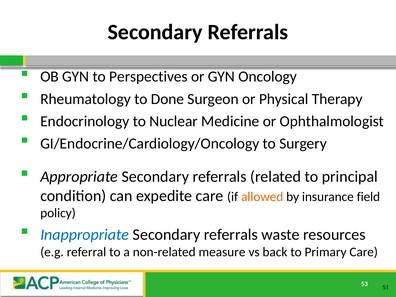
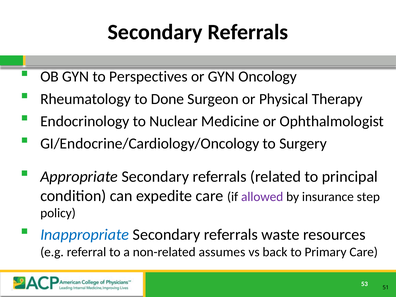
allowed colour: orange -> purple
field: field -> step
measure: measure -> assumes
